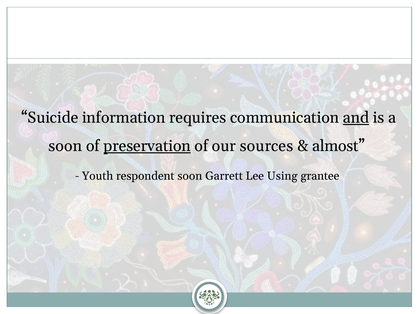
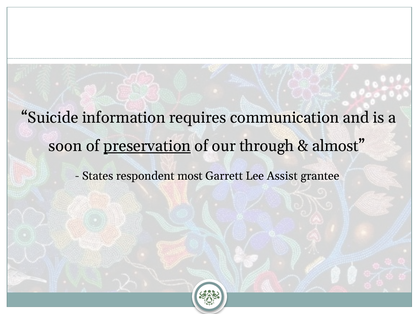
and underline: present -> none
sources: sources -> through
Youth: Youth -> States
respondent soon: soon -> most
Using: Using -> Assist
